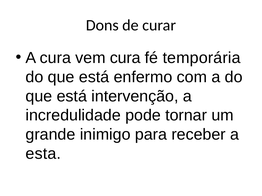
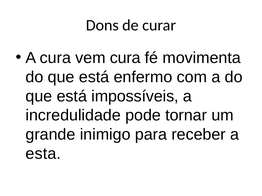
temporária: temporária -> movimenta
intervenção: intervenção -> impossíveis
